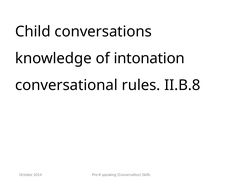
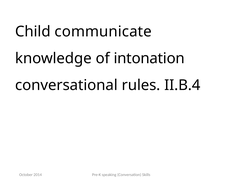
conversations: conversations -> communicate
II.B.8: II.B.8 -> II.B.4
